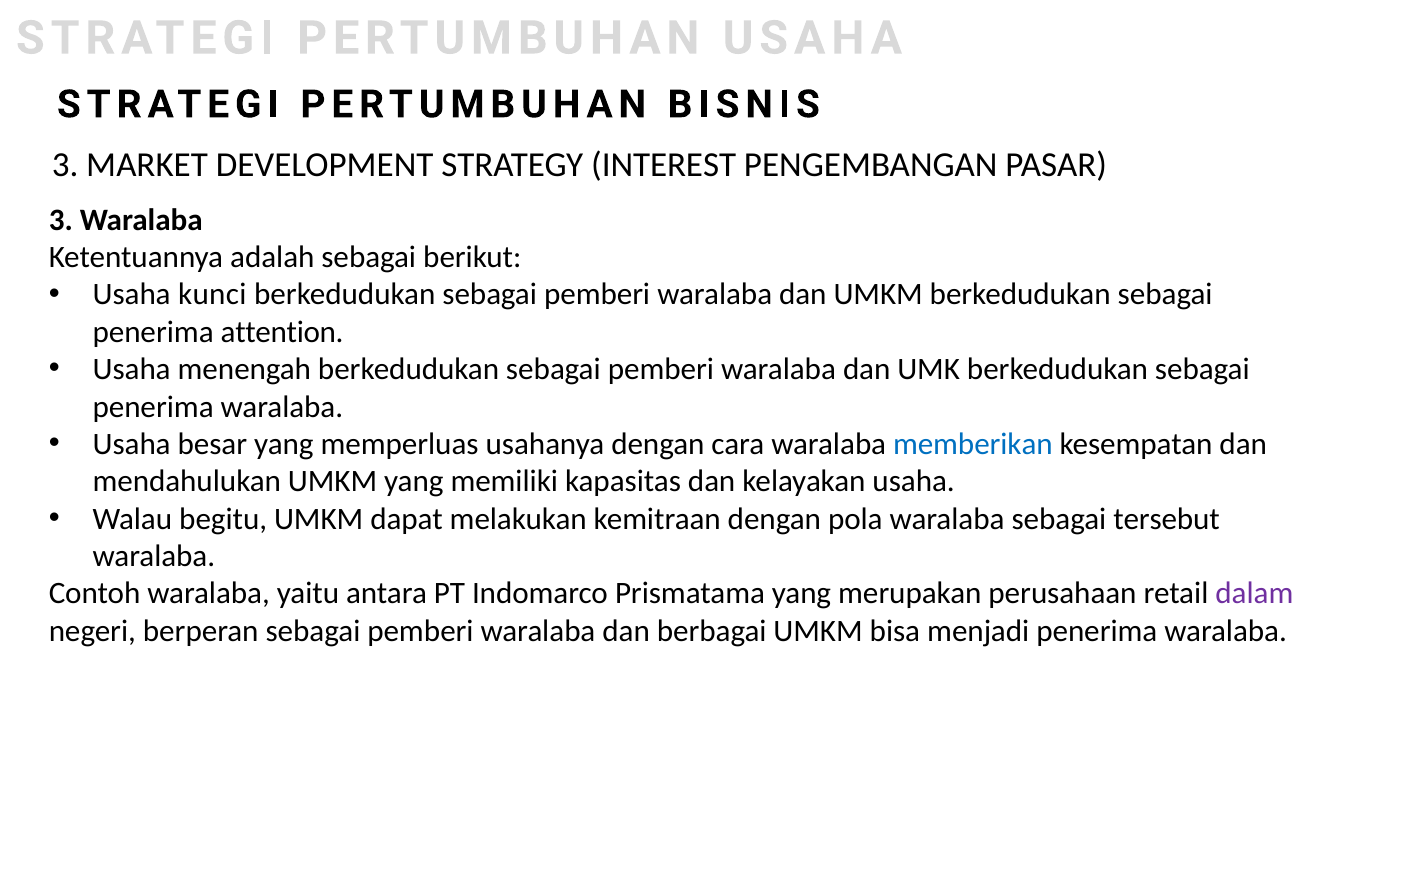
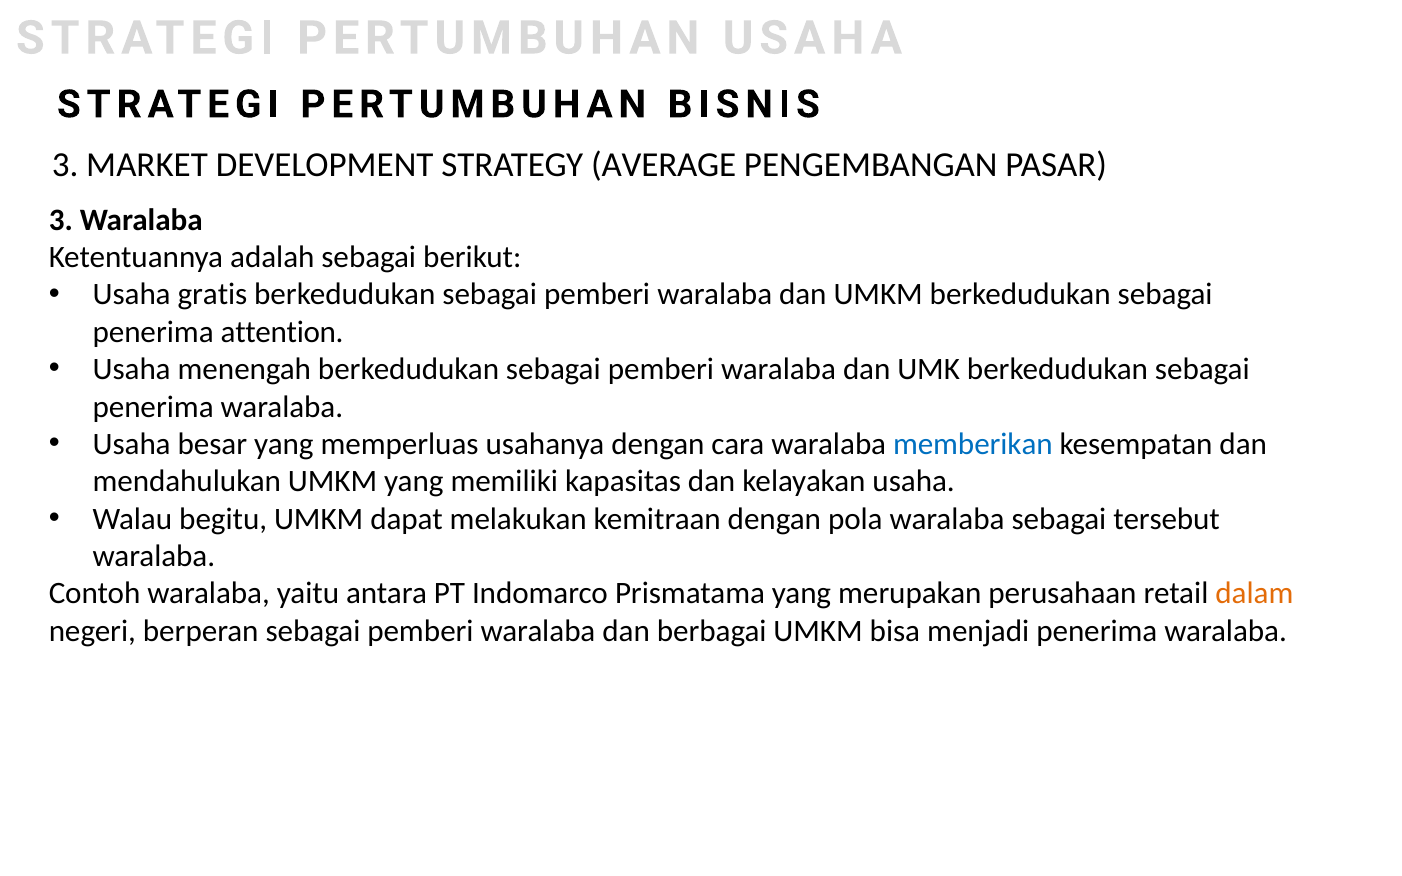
INTEREST: INTEREST -> AVERAGE
kunci: kunci -> gratis
dalam colour: purple -> orange
